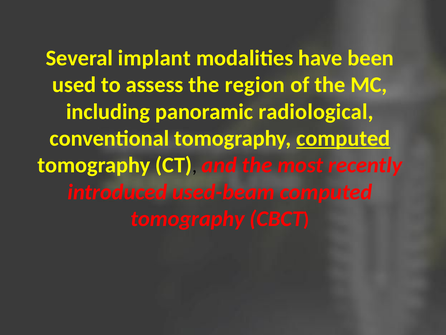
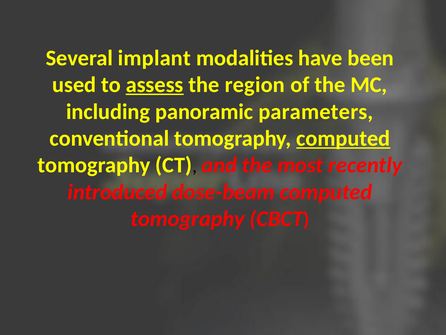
assess underline: none -> present
radiological: radiological -> parameters
used-beam: used-beam -> dose-beam
